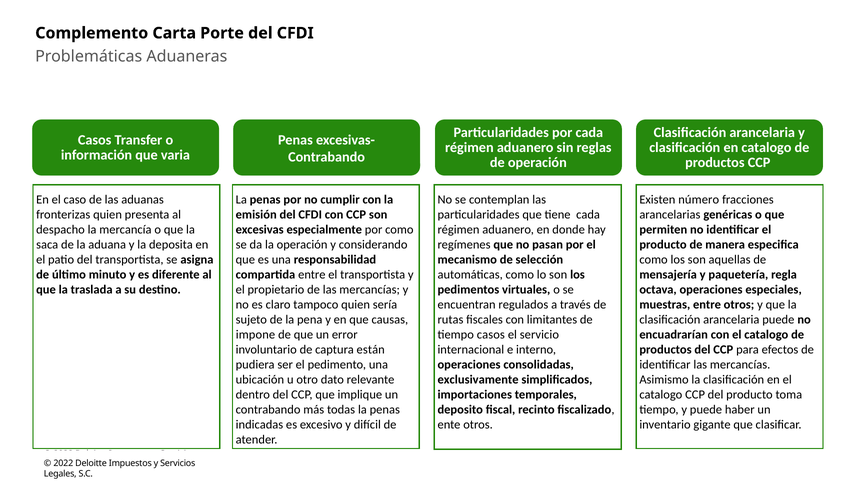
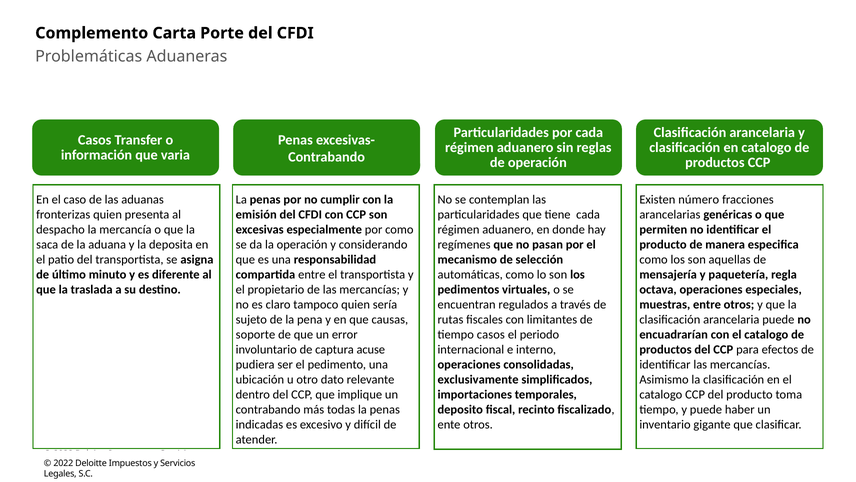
servicio: servicio -> periodo
impone: impone -> soporte
están: están -> acuse
